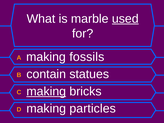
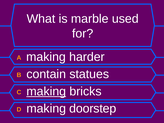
used underline: present -> none
fossils: fossils -> harder
particles: particles -> doorstep
